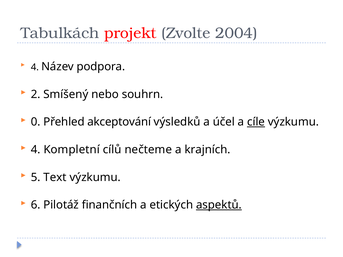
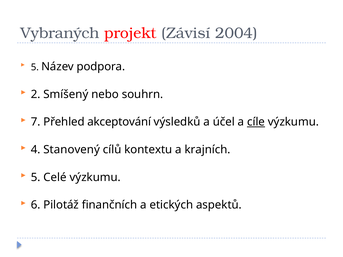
Tabulkách: Tabulkách -> Vybraných
Zvolte: Zvolte -> Závisí
4 at (35, 67): 4 -> 5
0: 0 -> 7
Kompletní: Kompletní -> Stanovený
nečteme: nečteme -> kontextu
Text: Text -> Celé
aspektů underline: present -> none
